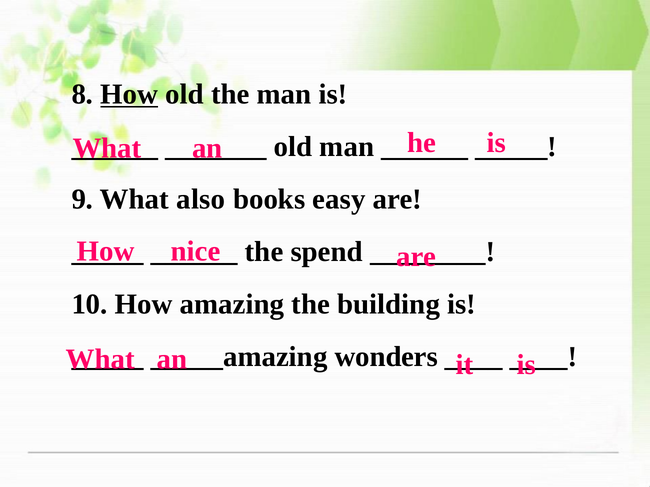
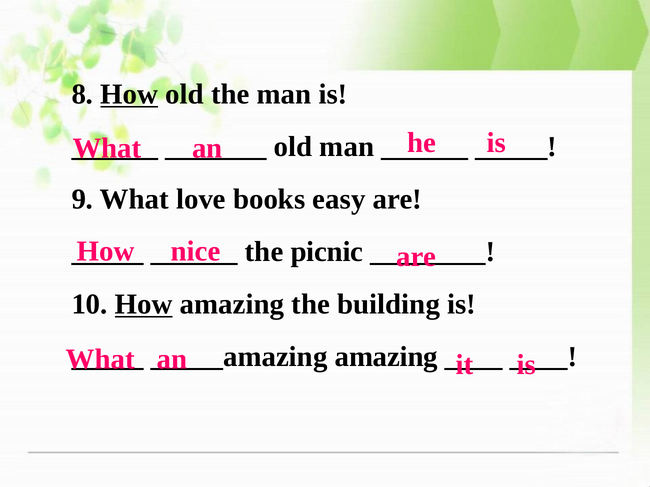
also: also -> love
spend: spend -> picnic
How at (144, 305) underline: none -> present
wonders at (386, 357): wonders -> amazing
